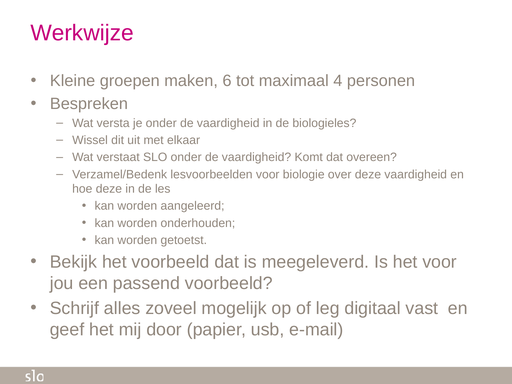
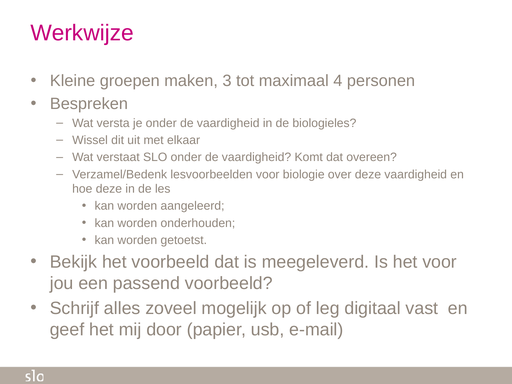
6: 6 -> 3
